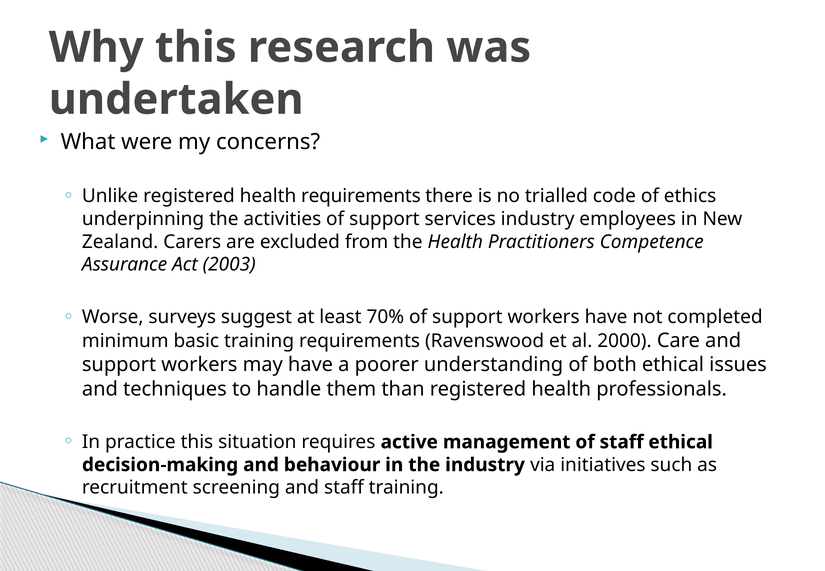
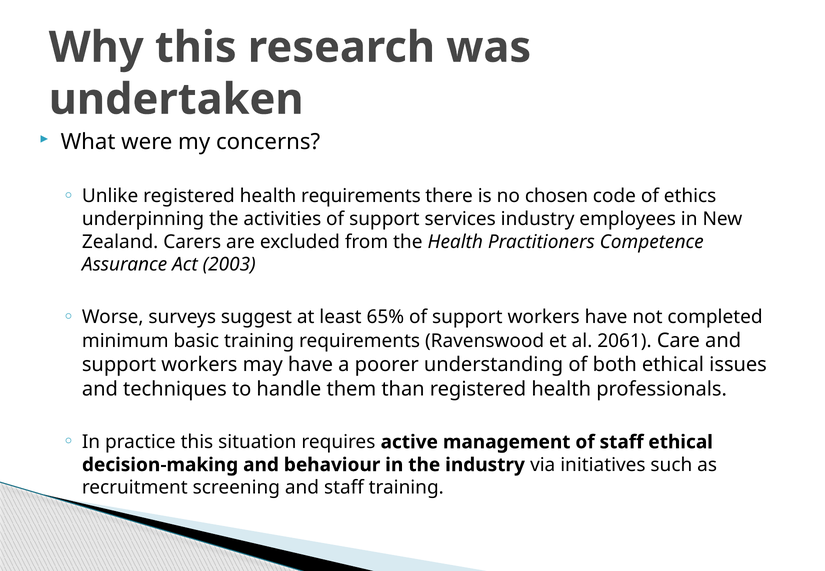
trialled: trialled -> chosen
70%: 70% -> 65%
2000: 2000 -> 2061
